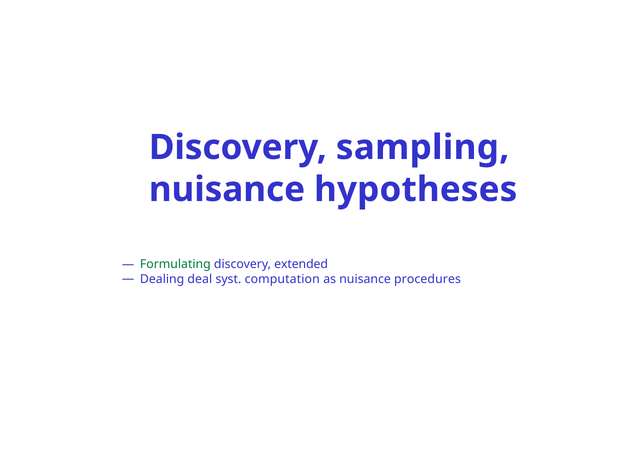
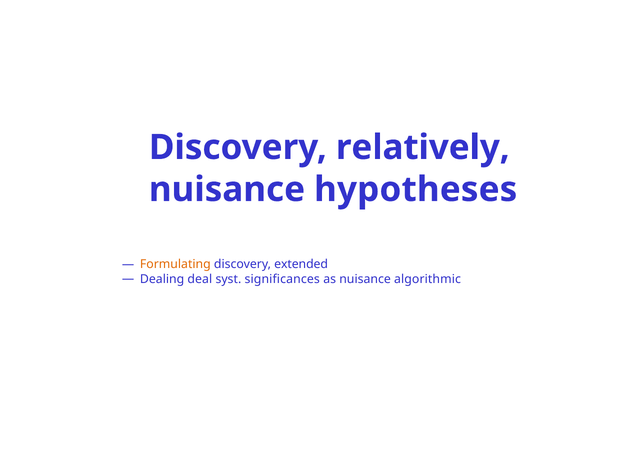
sampling: sampling -> relatively
Formulating colour: green -> orange
computation: computation -> significances
procedures: procedures -> algorithmic
